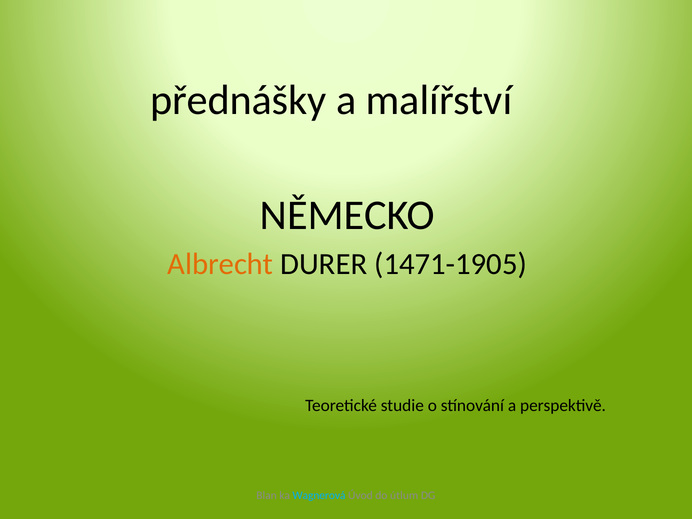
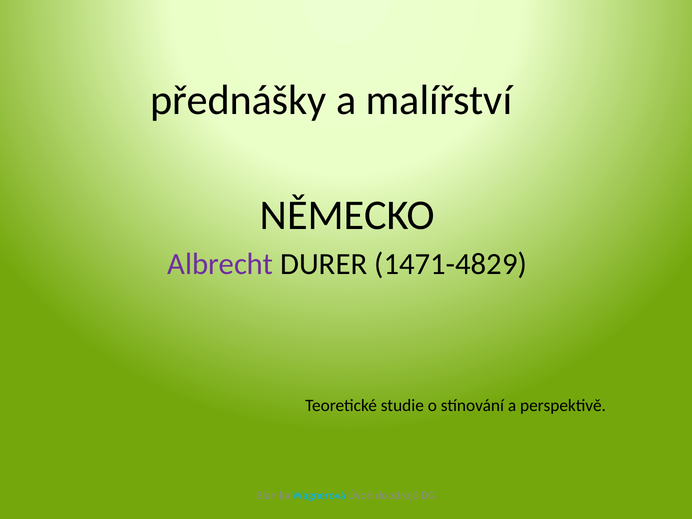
Albrecht colour: orange -> purple
1471-1905: 1471-1905 -> 1471-4829
útlum: útlum -> zdrojů
